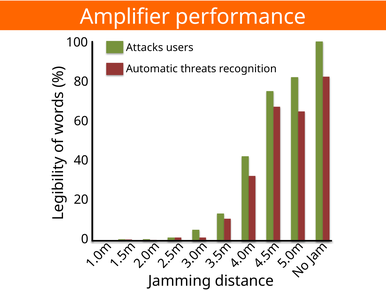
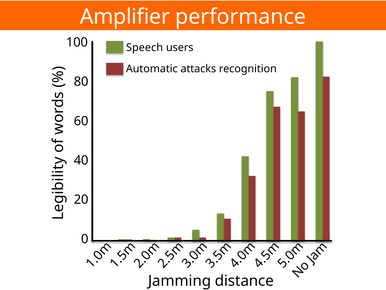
Attacks: Attacks -> Speech
threats: threats -> attacks
